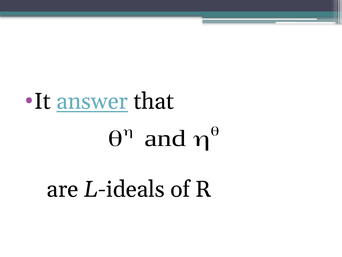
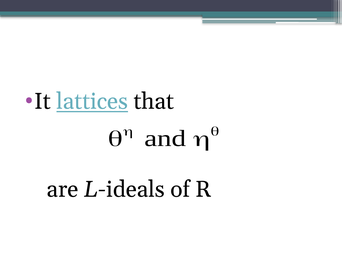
answer: answer -> lattices
